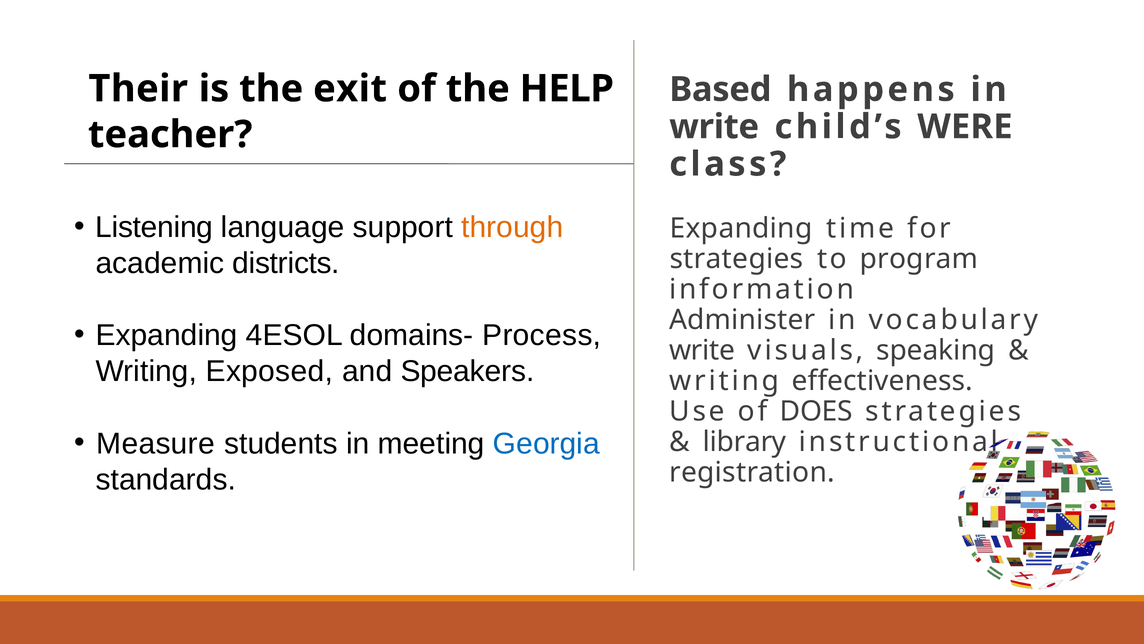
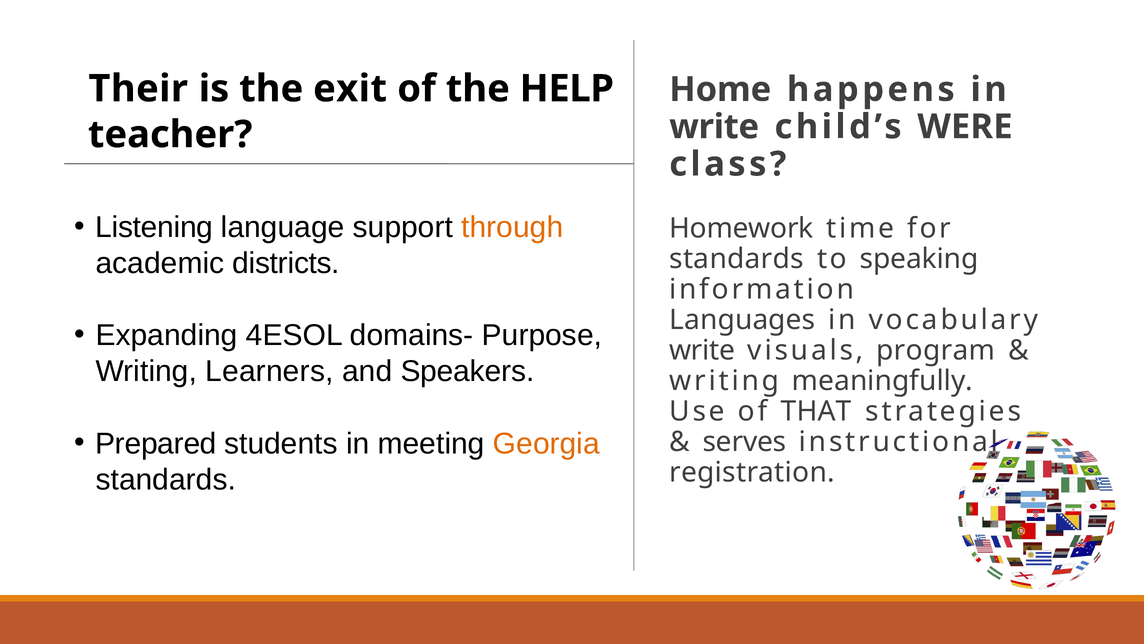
Based: Based -> Home
Expanding at (741, 228): Expanding -> Homework
strategies at (737, 259): strategies -> standards
program: program -> speaking
Administer: Administer -> Languages
Process: Process -> Purpose
speaking: speaking -> program
Exposed: Exposed -> Learners
effectiveness: effectiveness -> meaningfully
DOES: DOES -> THAT
Measure: Measure -> Prepared
Georgia colour: blue -> orange
library: library -> serves
